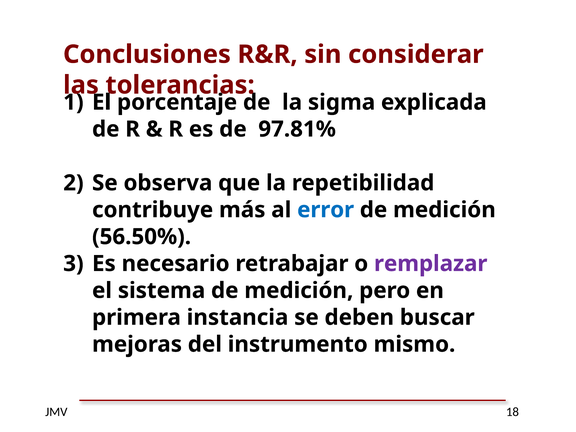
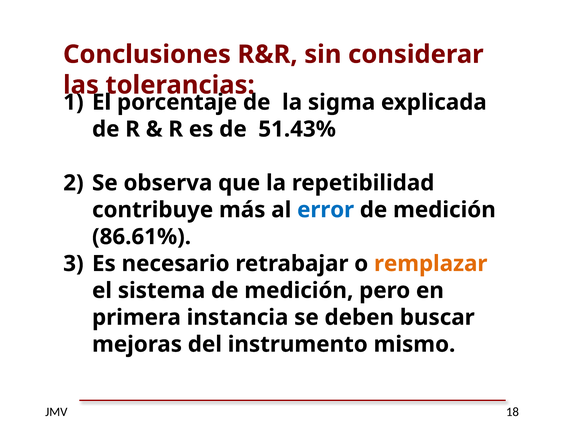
97.81%: 97.81% -> 51.43%
56.50%: 56.50% -> 86.61%
remplazar colour: purple -> orange
